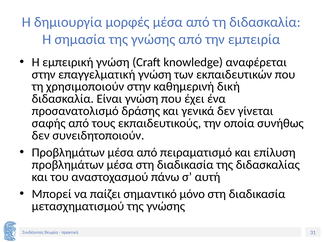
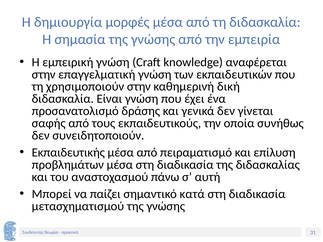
Προβλημάτων at (68, 153): Προβλημάτων -> Εκπαιδευτικής
μόνο: μόνο -> κατά
